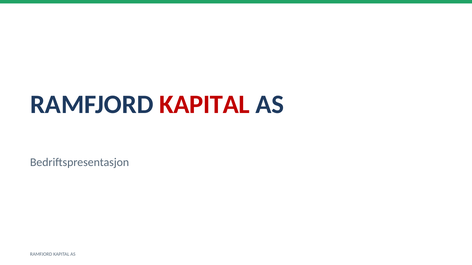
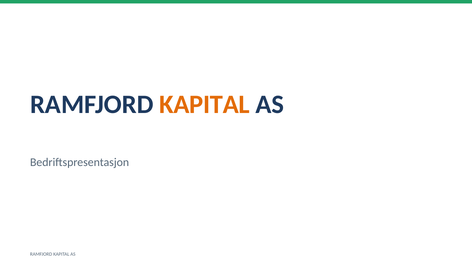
KAPITAL at (205, 105) colour: red -> orange
